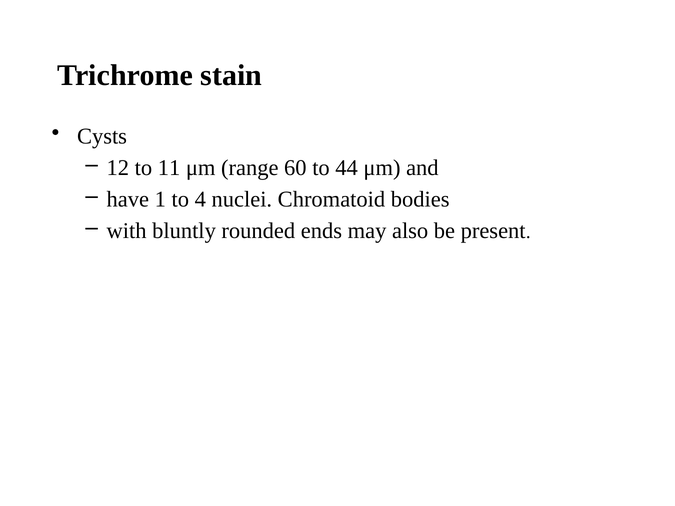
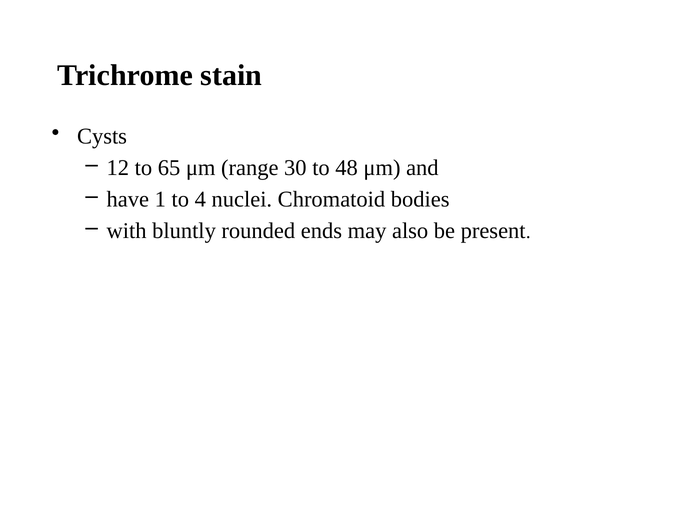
11: 11 -> 65
60: 60 -> 30
44: 44 -> 48
